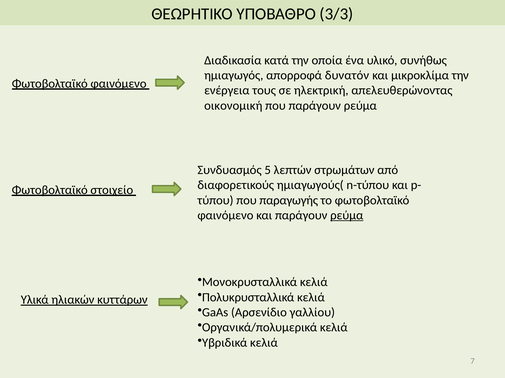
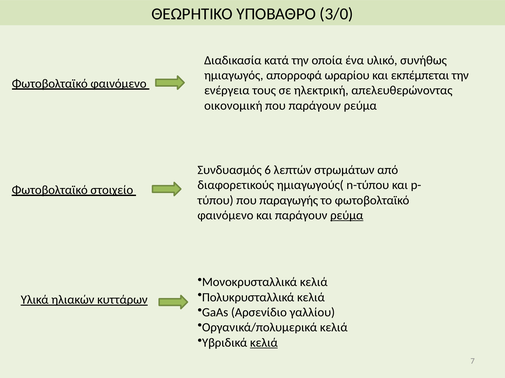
3/3: 3/3 -> 3/0
δυνατόν: δυνατόν -> ωραρίου
μικροκλίμα: μικροκλίμα -> εκπέμπεται
5: 5 -> 6
κελιά at (264, 343) underline: none -> present
